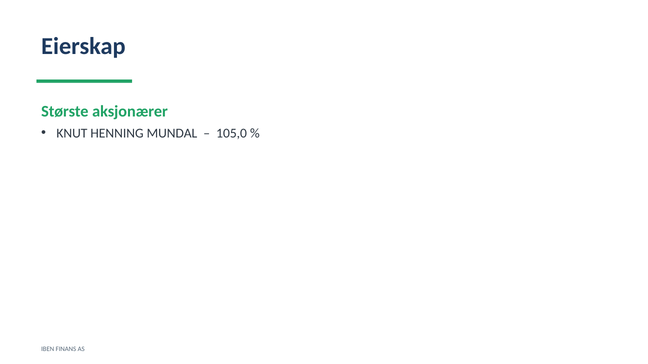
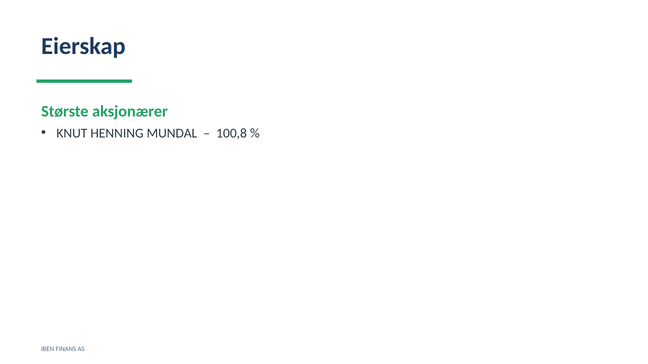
105,0: 105,0 -> 100,8
